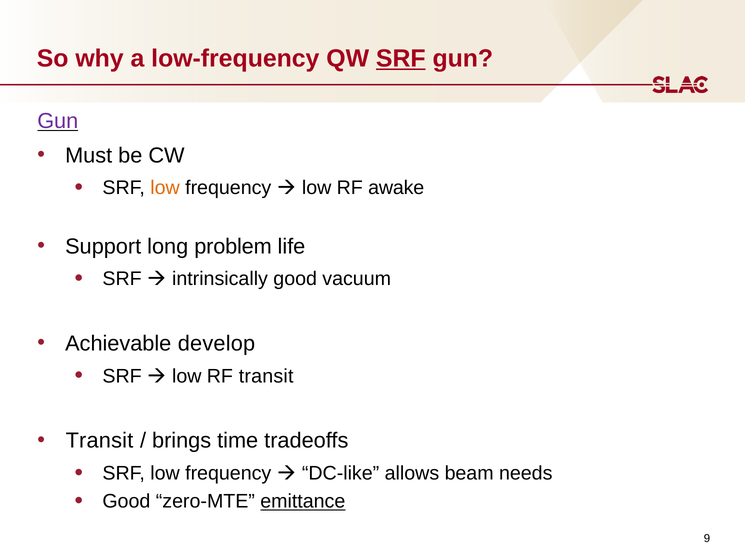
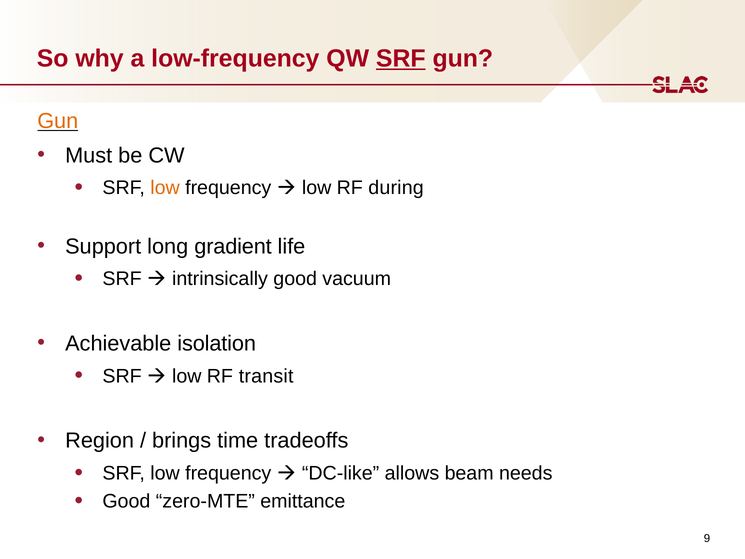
Gun at (58, 121) colour: purple -> orange
awake: awake -> during
problem: problem -> gradient
develop: develop -> isolation
Transit at (99, 440): Transit -> Region
emittance underline: present -> none
